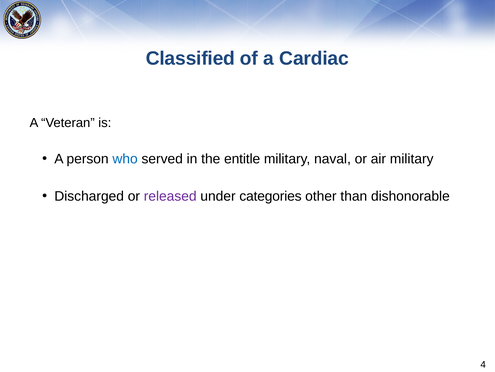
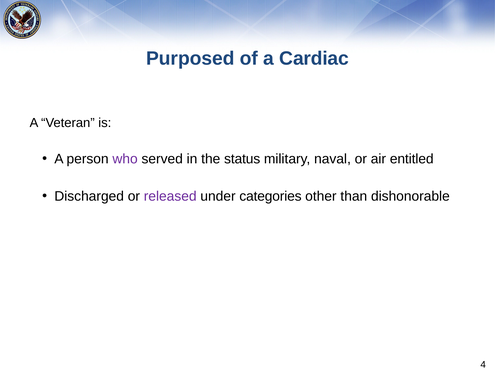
Classified: Classified -> Purposed
who colour: blue -> purple
entitle: entitle -> status
air military: military -> entitled
